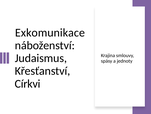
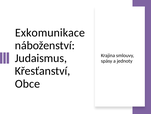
Církvi: Církvi -> Obce
